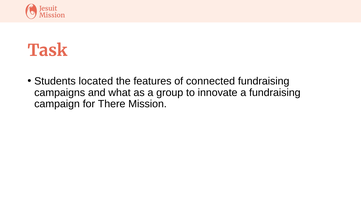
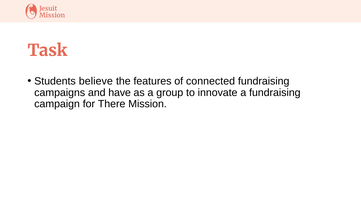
located: located -> believe
what: what -> have
